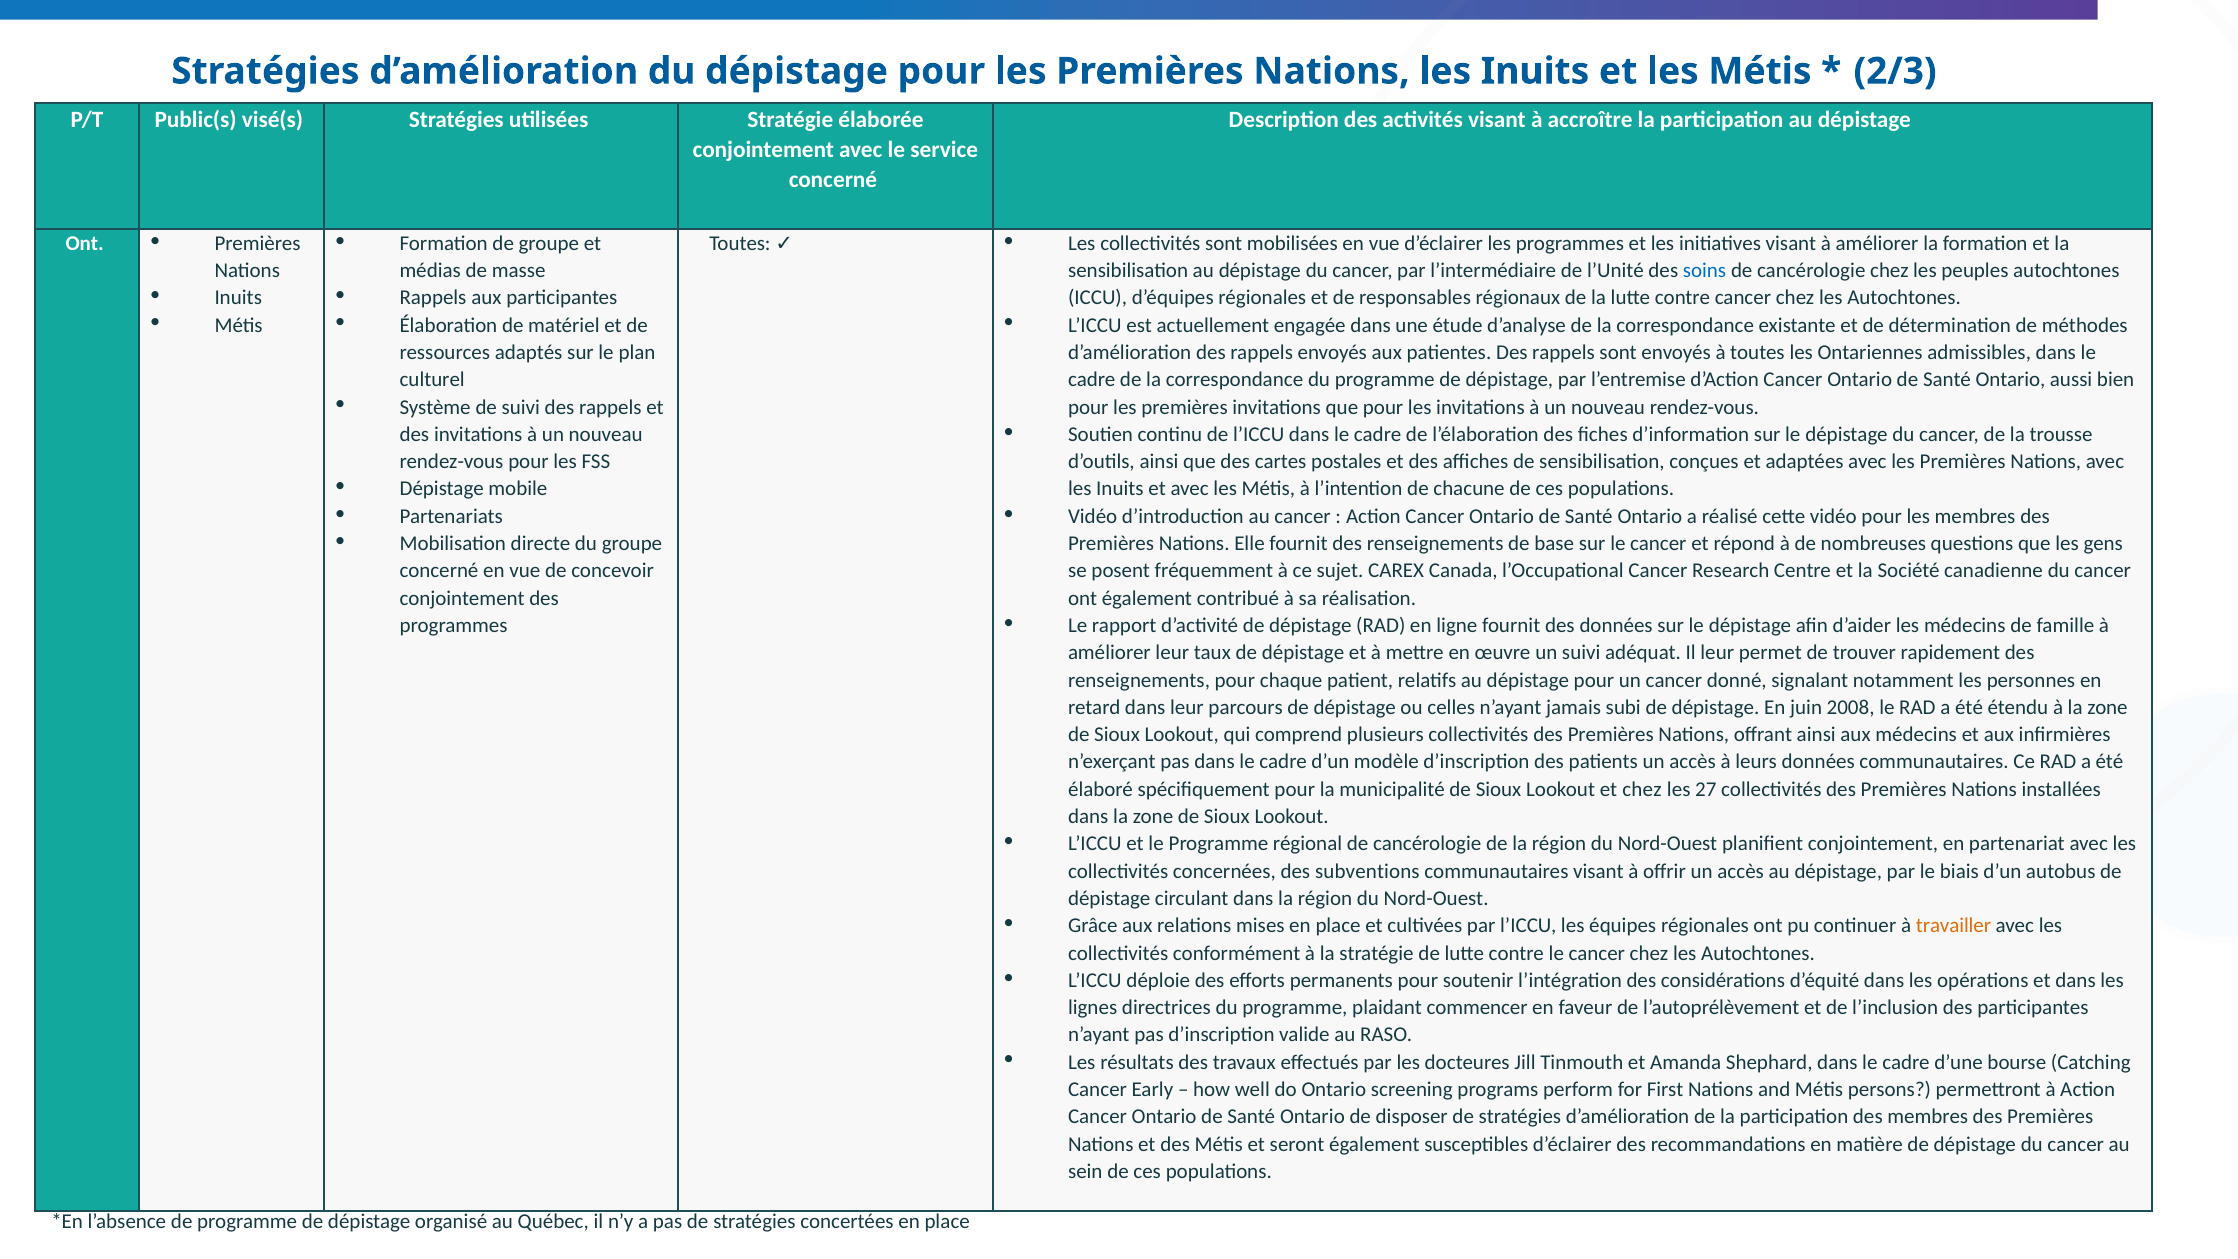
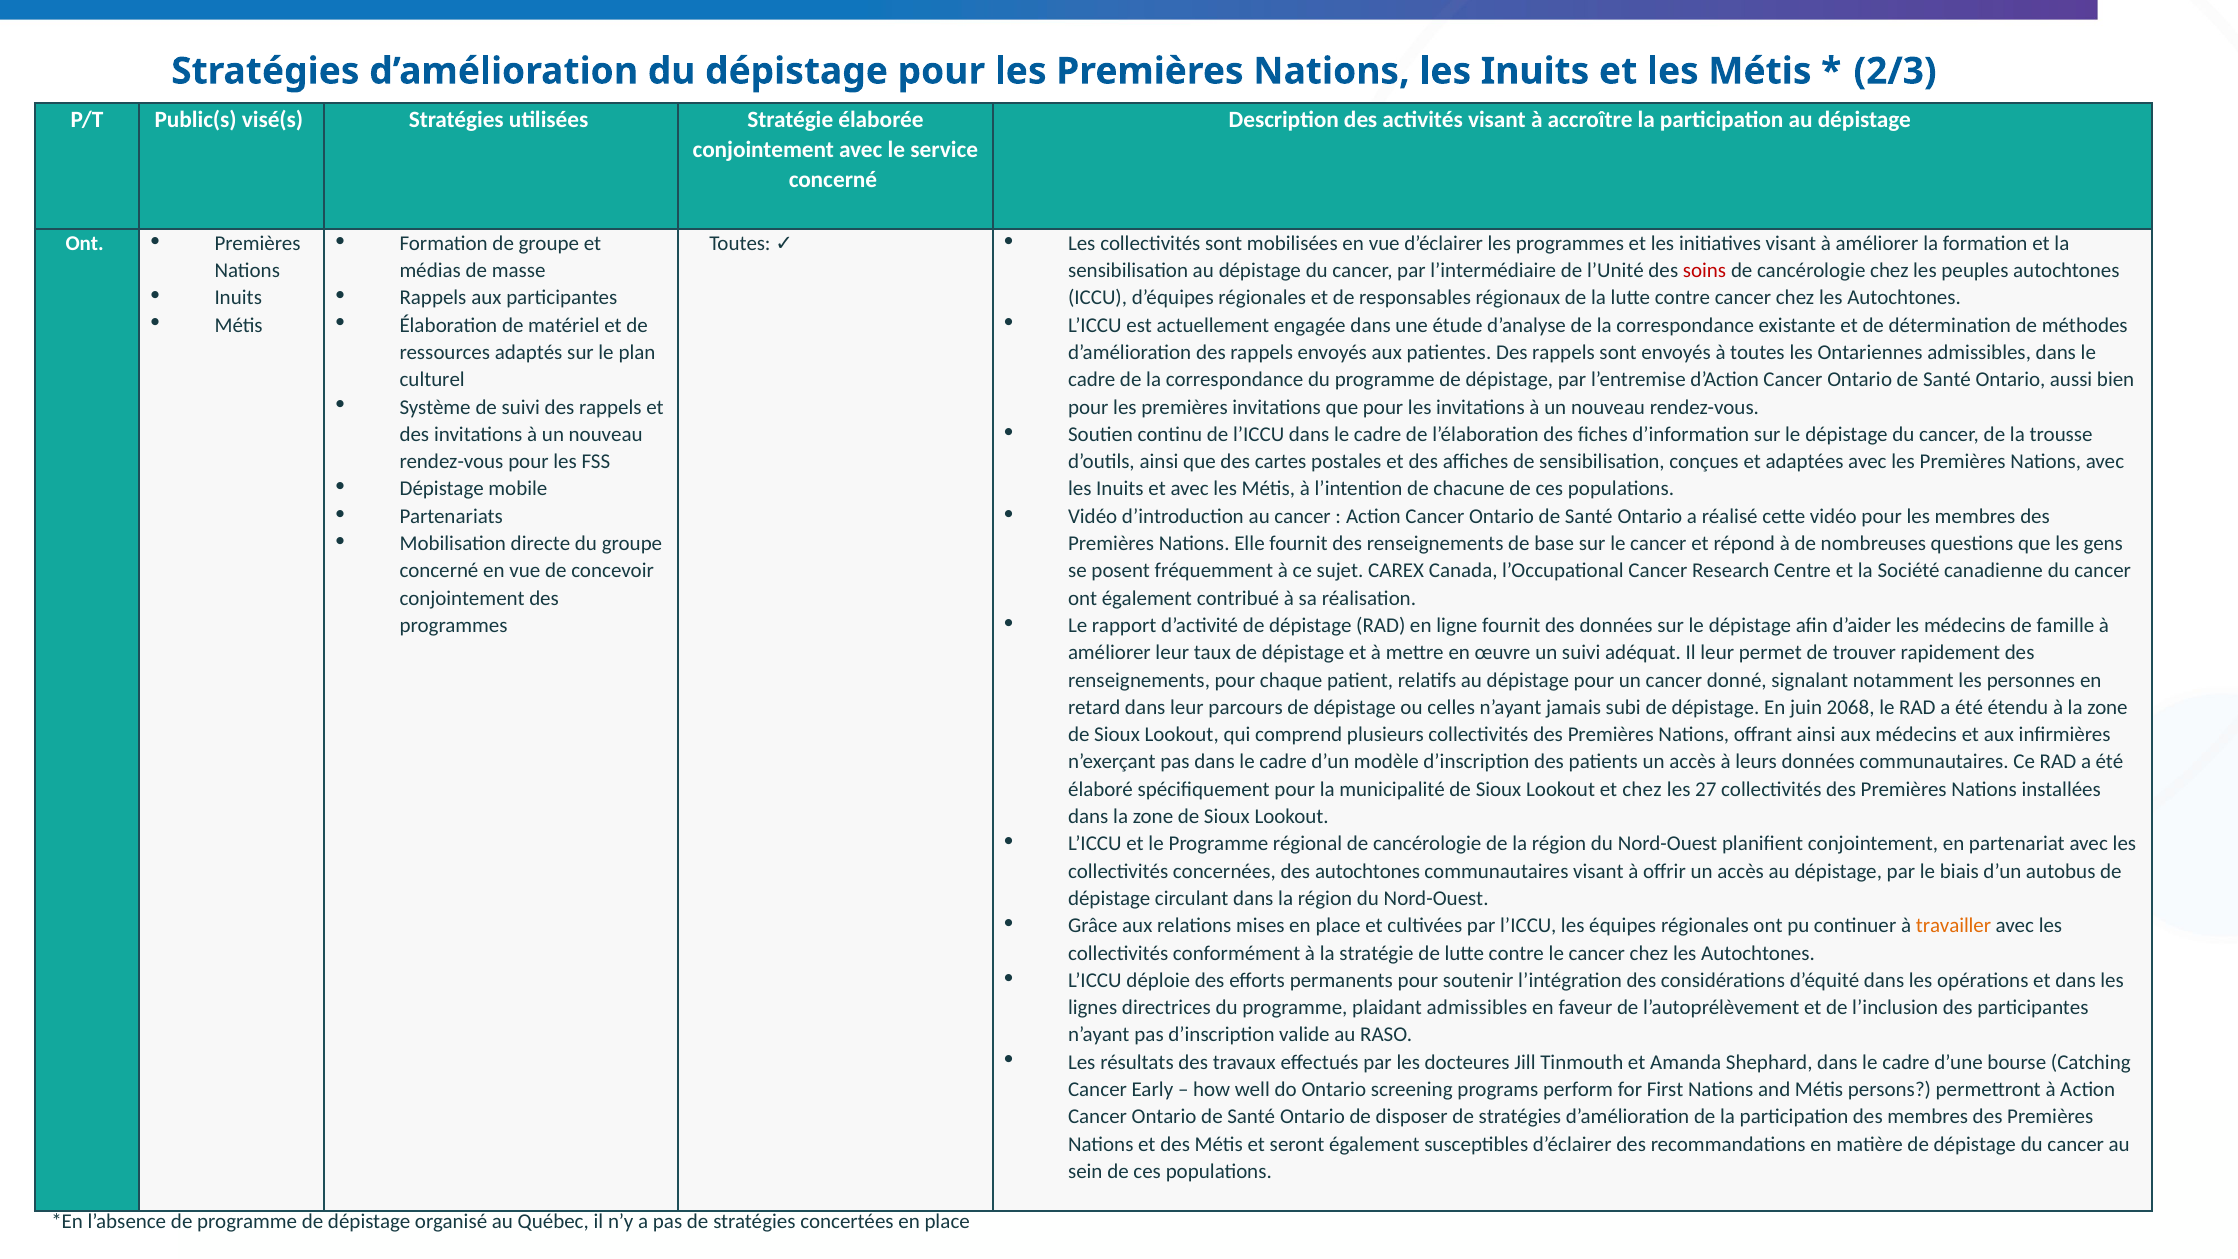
soins colour: blue -> red
2008: 2008 -> 2068
des subventions: subventions -> autochtones
plaidant commencer: commencer -> admissibles
